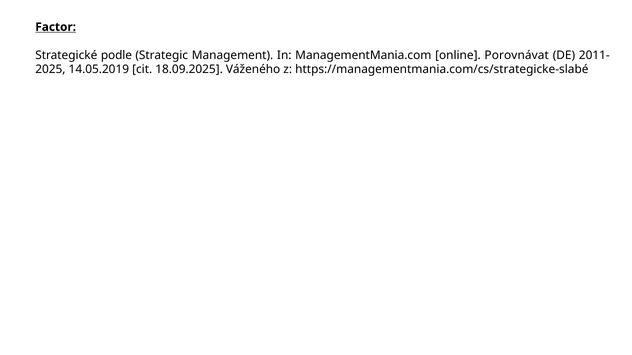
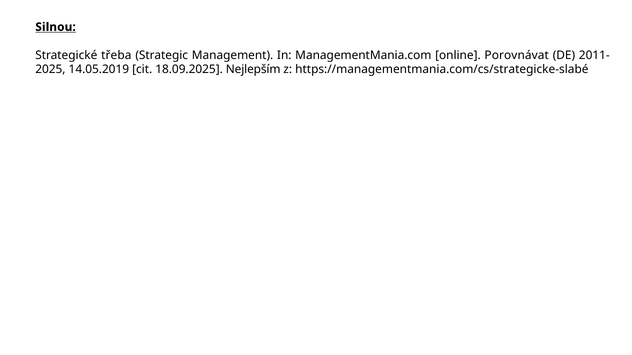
Factor: Factor -> Silnou
podle: podle -> třeba
Váženého: Váženého -> Nejlepším
